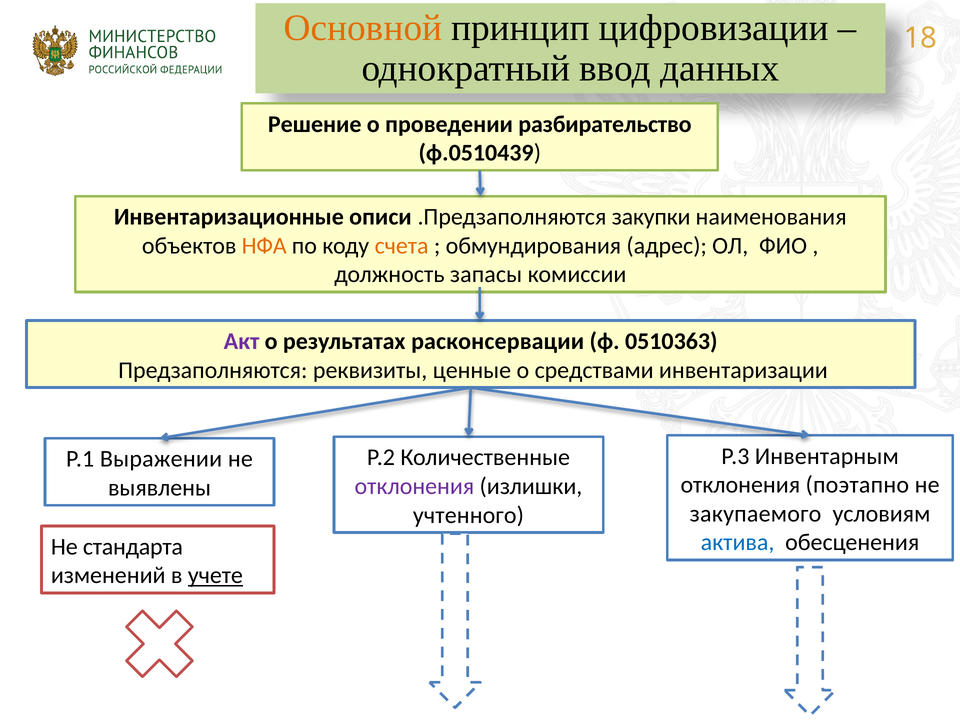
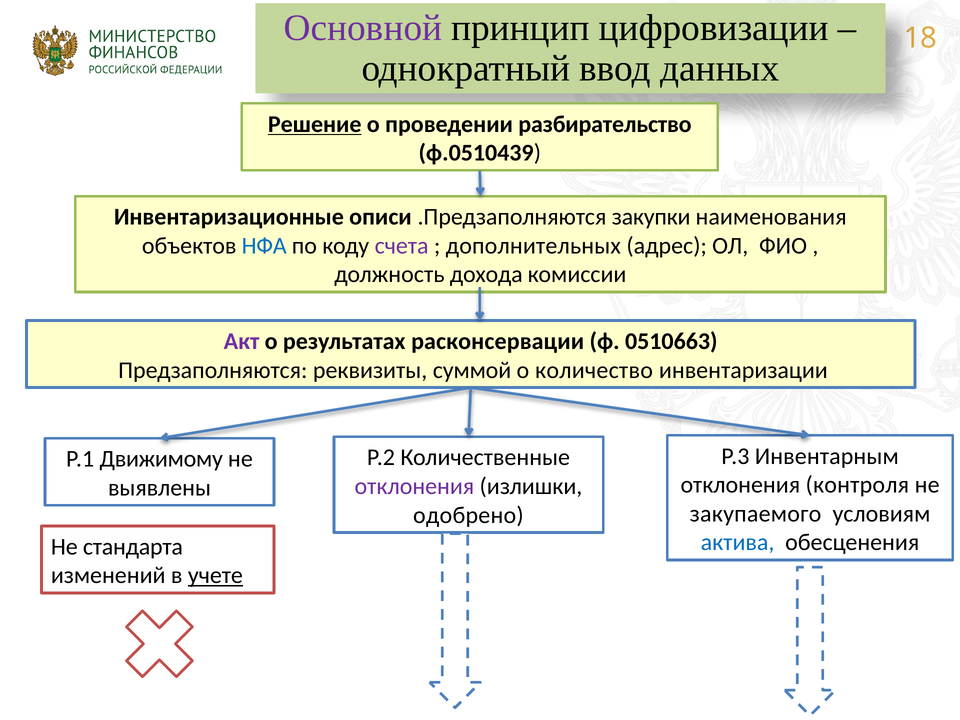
Основной colour: orange -> purple
Решение underline: none -> present
НФА colour: orange -> blue
счета colour: orange -> purple
обмундирования: обмундирования -> дополнительных
запасы: запасы -> дохода
0510363: 0510363 -> 0510663
ценные: ценные -> суммой
средствами: средствами -> количество
Выражении: Выражении -> Движимому
поэтапно: поэтапно -> контроля
учтенного: учтенного -> одобрено
